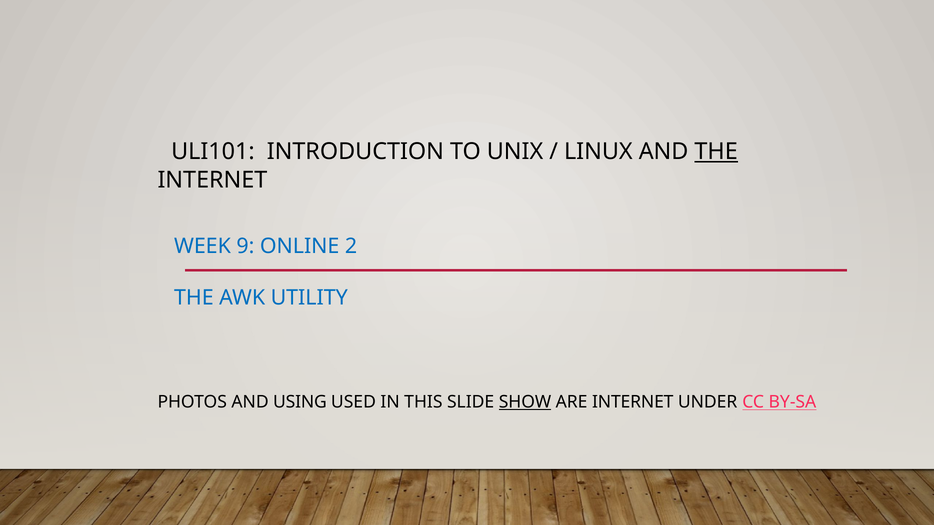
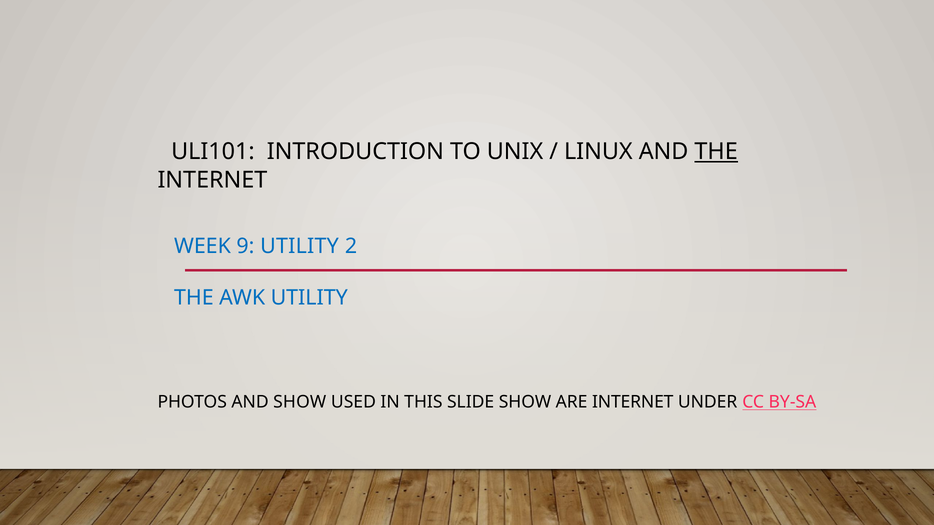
9 ONLINE: ONLINE -> UTILITY
AND USING: USING -> SHOW
SHOW at (525, 402) underline: present -> none
